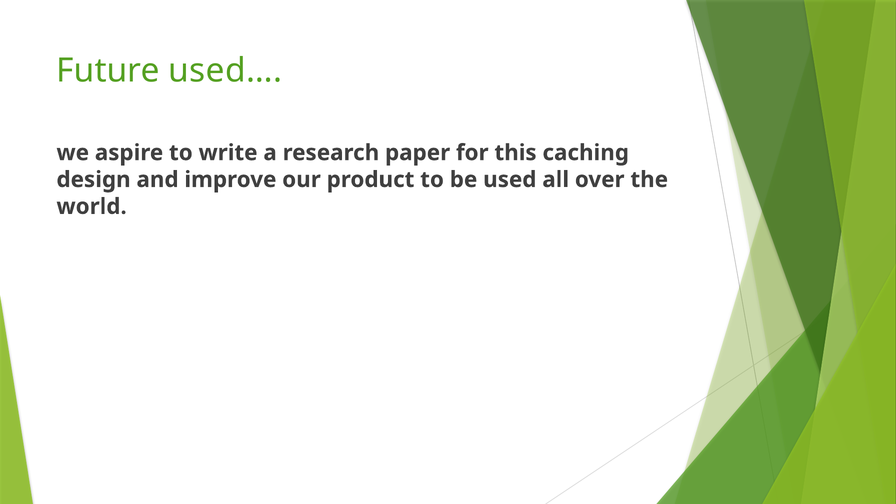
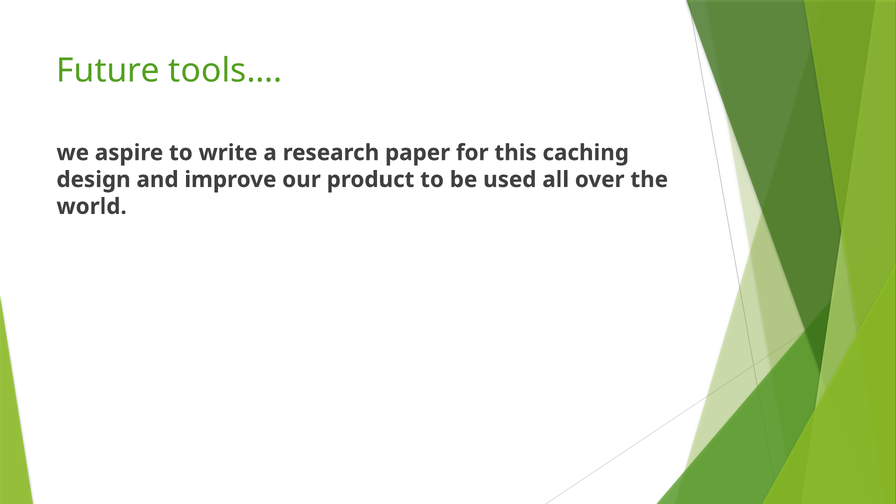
used…: used… -> tools…
